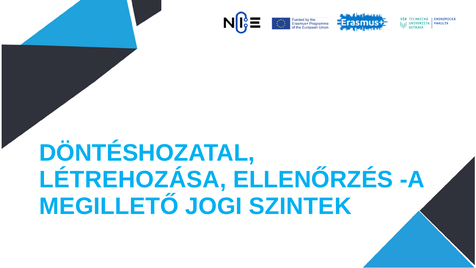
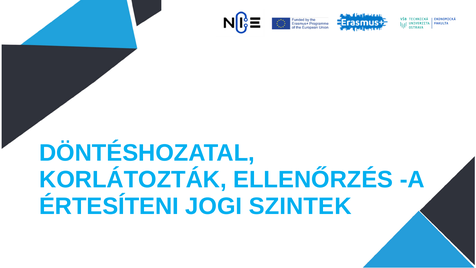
LÉTREHOZÁSA: LÉTREHOZÁSA -> KORLÁTOZTÁK
MEGILLETŐ: MEGILLETŐ -> ÉRTESÍTENI
